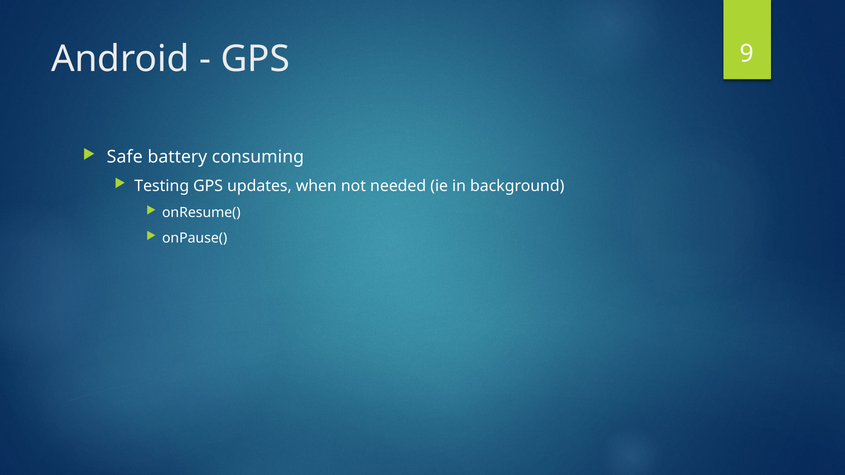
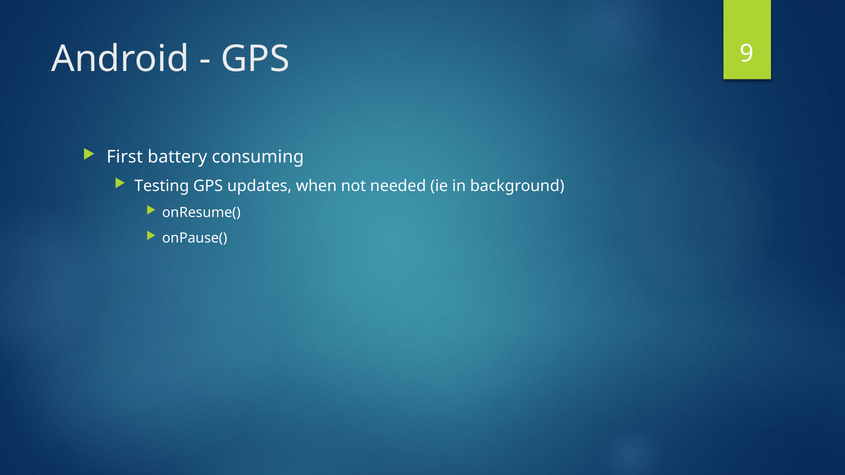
Safe: Safe -> First
